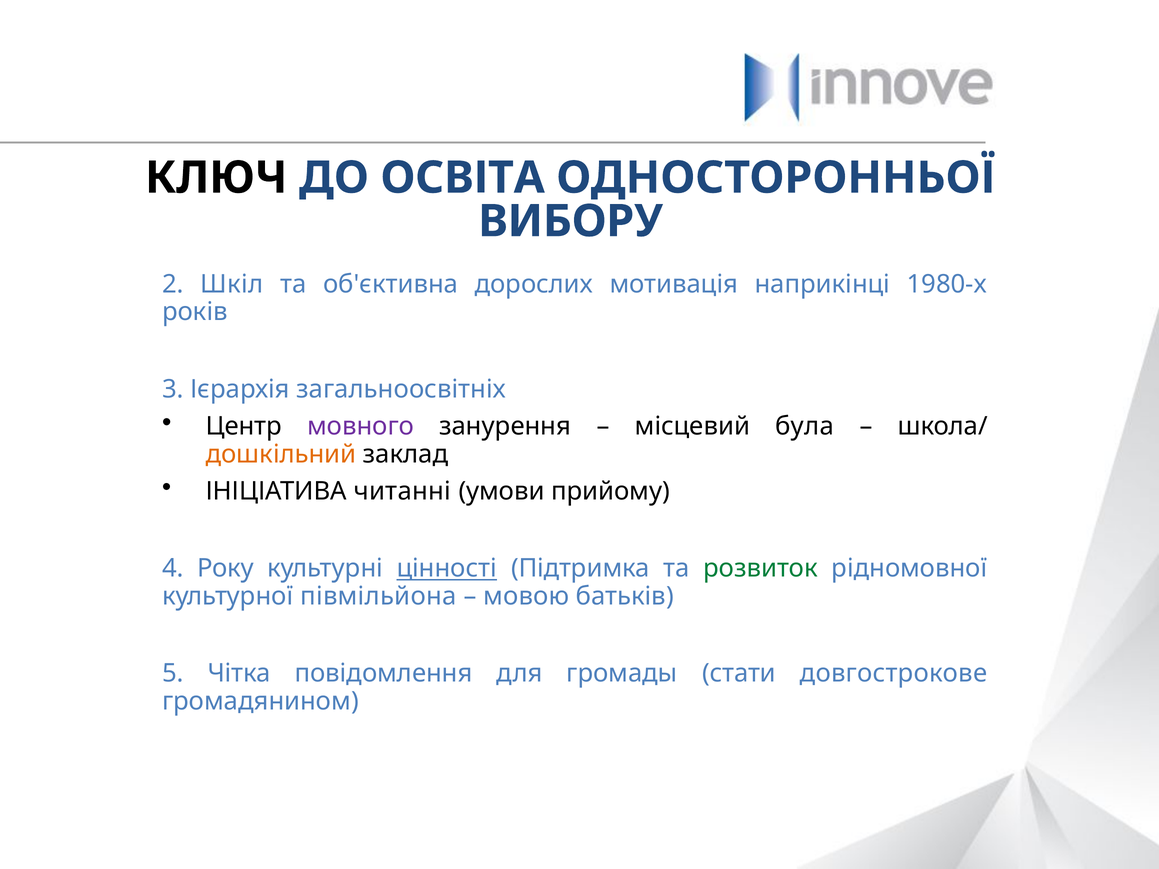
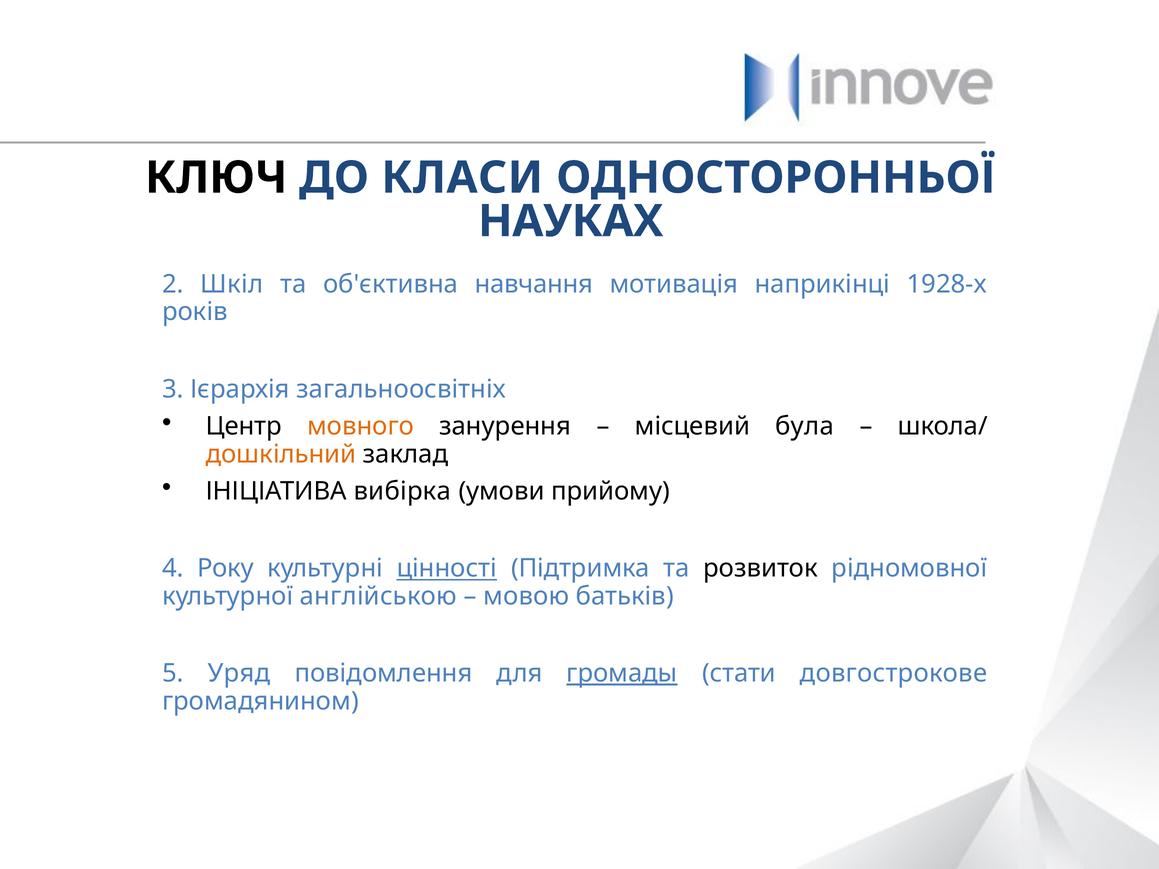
ОСВІТА: ОСВІТА -> КЛАСИ
ВИБОРУ: ВИБОРУ -> НАУКАХ
дорослих: дорослих -> навчання
1980-х: 1980-х -> 1928-х
мовного colour: purple -> orange
читанні: читанні -> вибірка
розвиток colour: green -> black
півмільйона: півмільйона -> англійською
Чітка: Чітка -> Уряд
громады underline: none -> present
